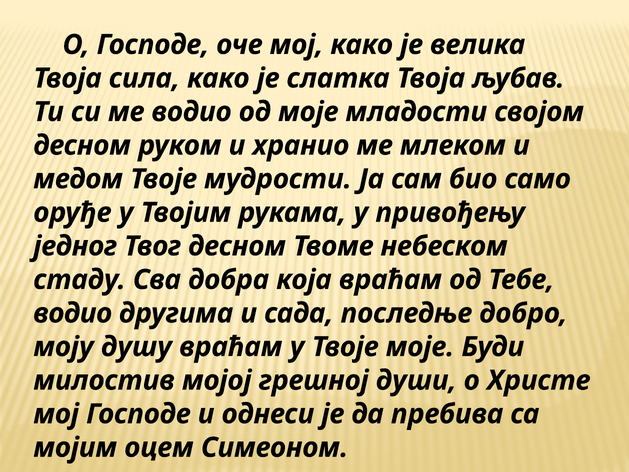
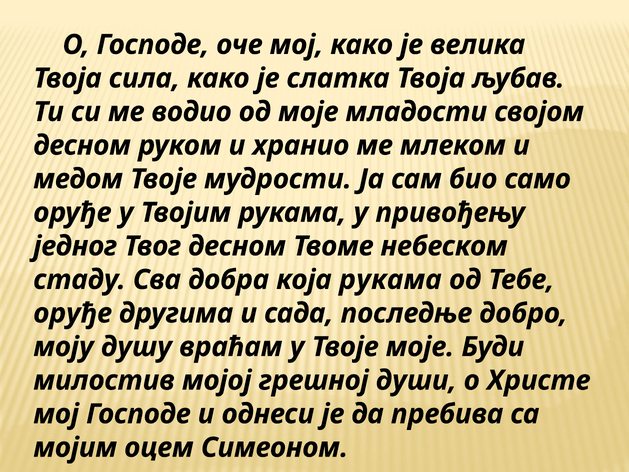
која враћам: враћам -> рукама
водио at (73, 313): водио -> оруђе
